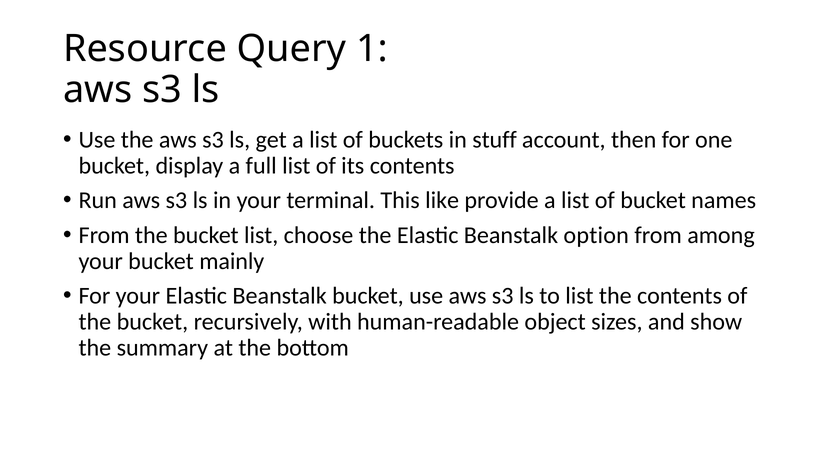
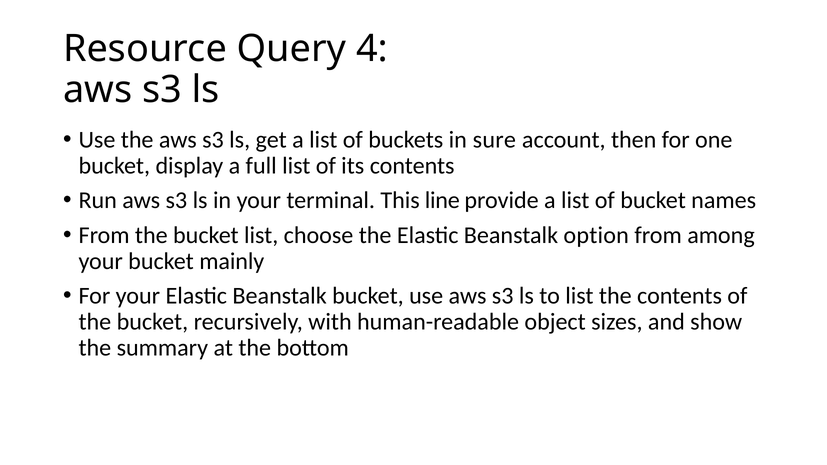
1: 1 -> 4
stuff: stuff -> sure
like: like -> line
